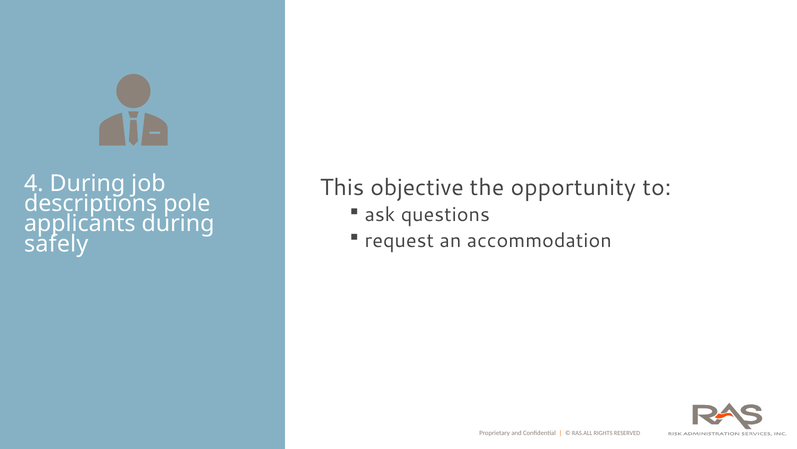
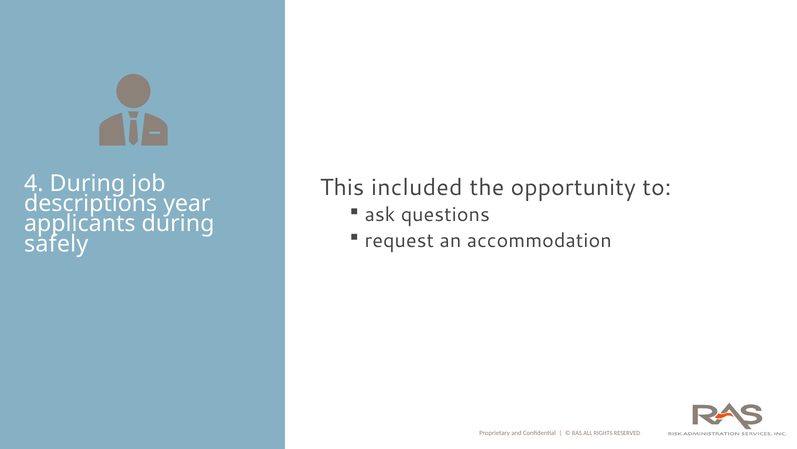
objective: objective -> included
pole: pole -> year
